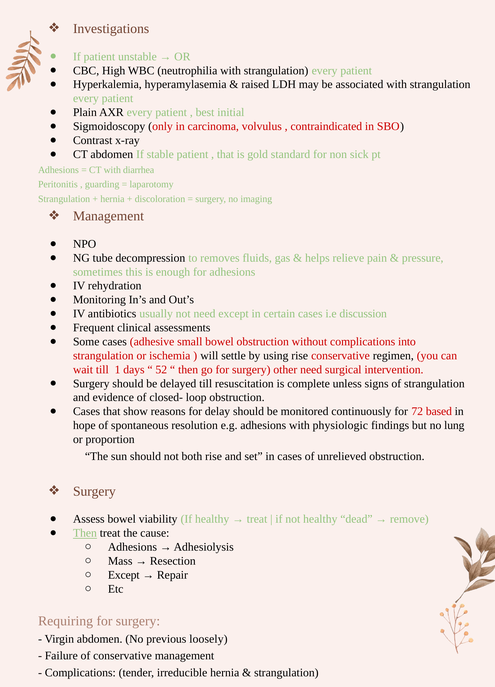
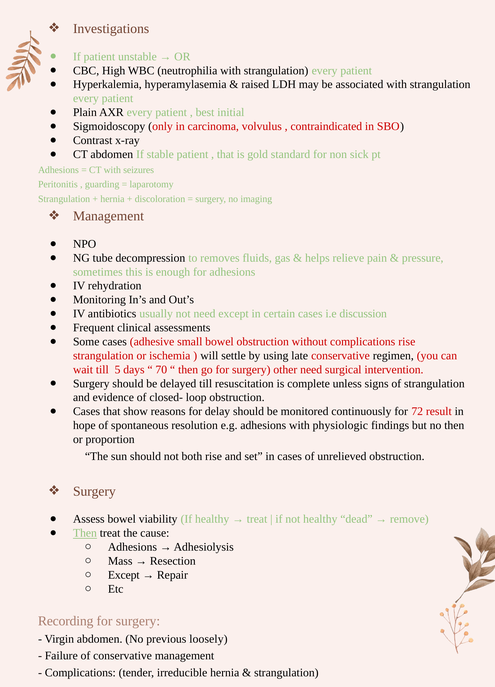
diarrhea: diarrhea -> seizures
complications into: into -> rise
using rise: rise -> late
1: 1 -> 5
52: 52 -> 70
based: based -> result
no lung: lung -> then
Requiring: Requiring -> Recording
